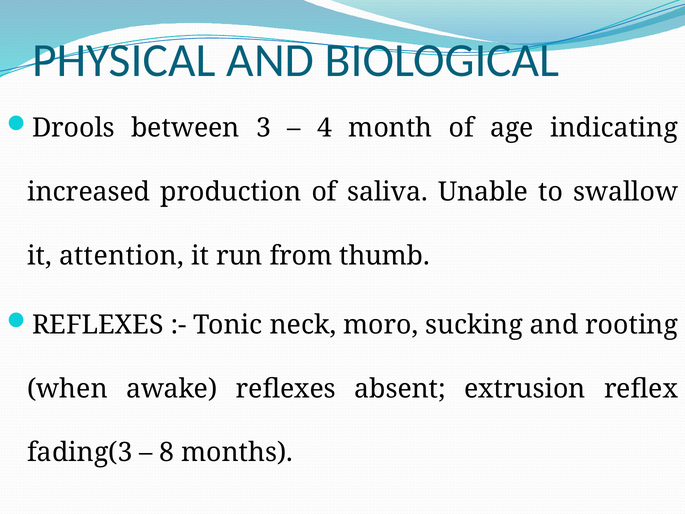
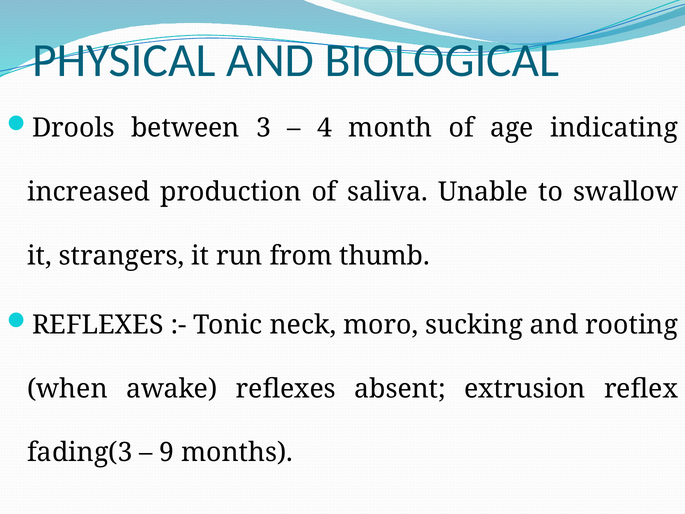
attention: attention -> strangers
8: 8 -> 9
